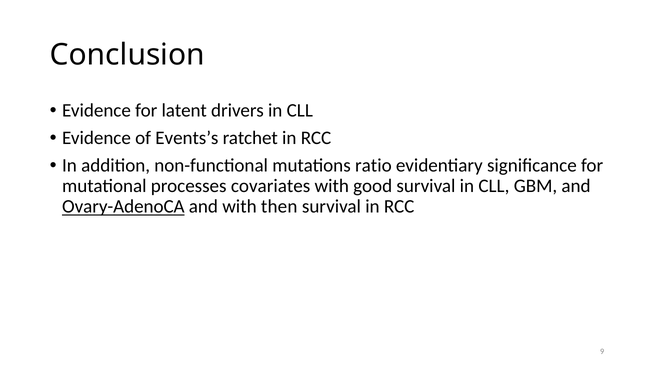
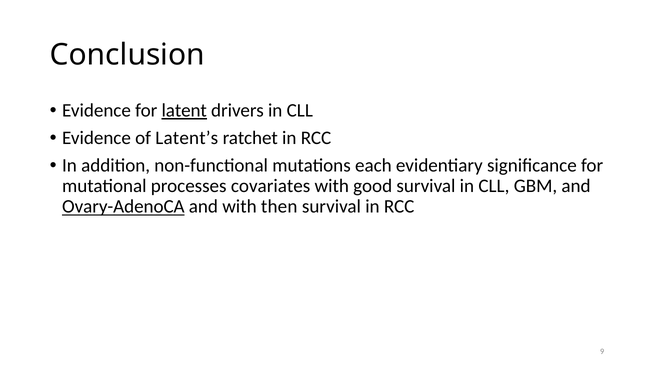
latent underline: none -> present
Events’s: Events’s -> Latent’s
ratio: ratio -> each
